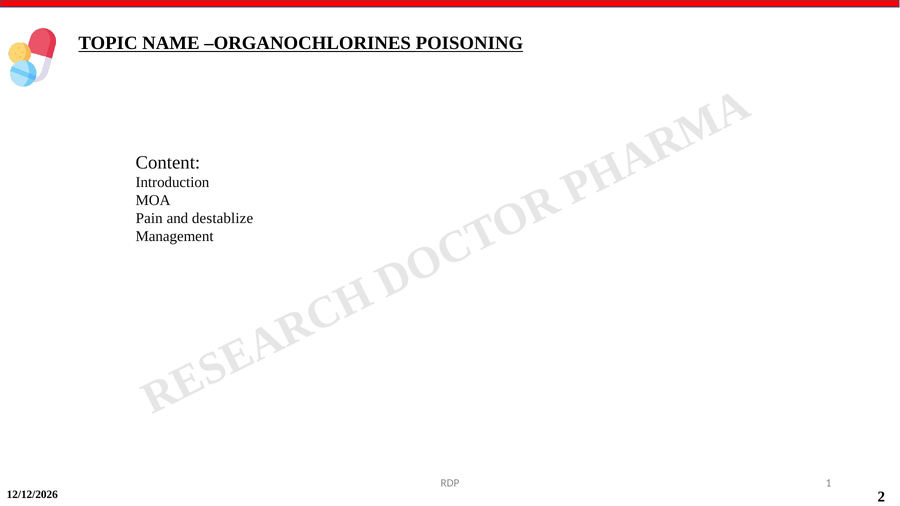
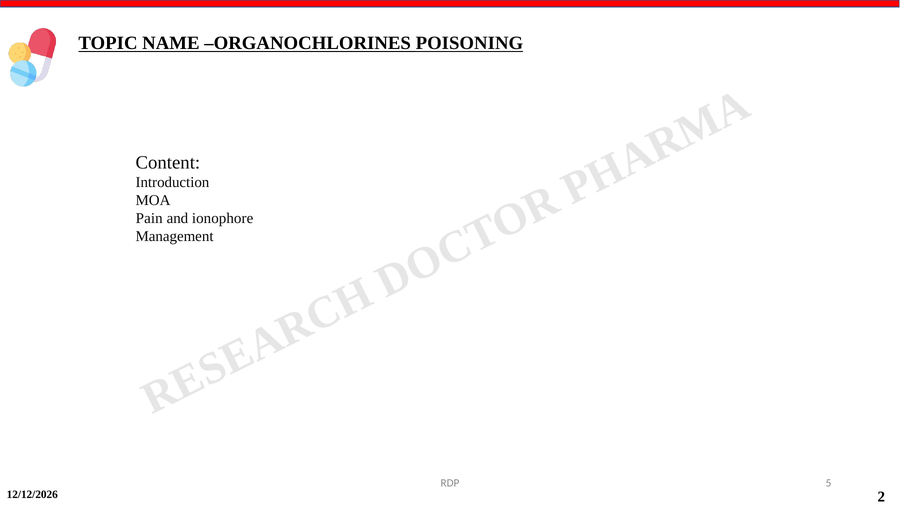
destablize: destablize -> ionophore
1: 1 -> 5
